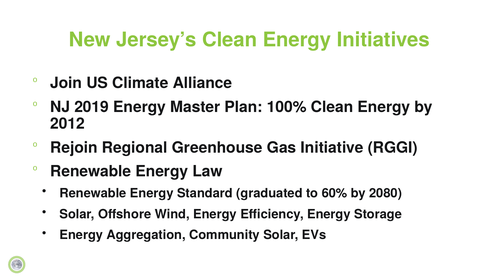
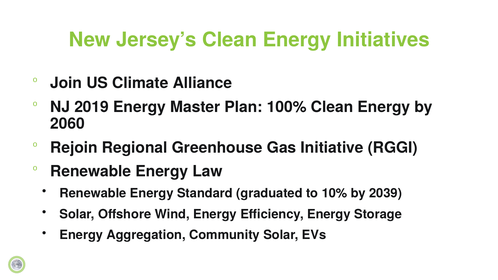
2012: 2012 -> 2060
60%: 60% -> 10%
2080: 2080 -> 2039
